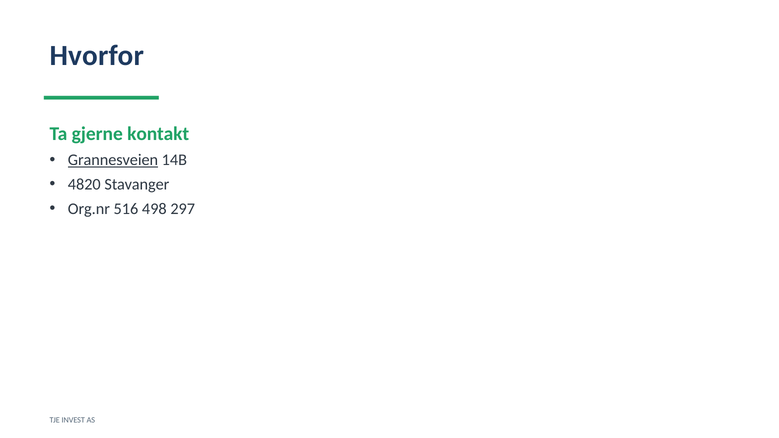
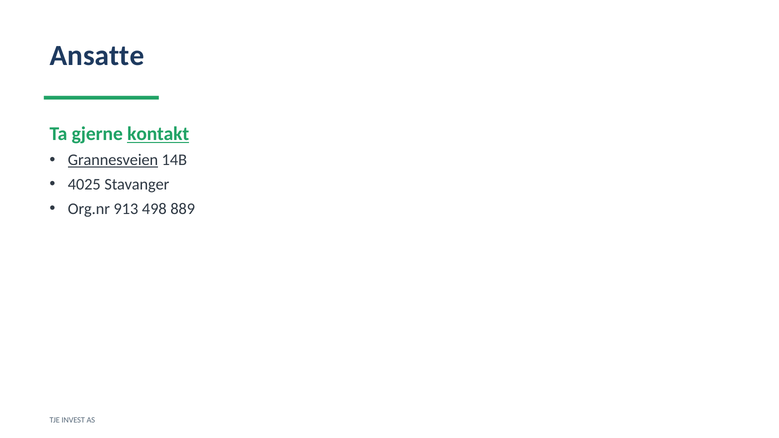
Hvorfor: Hvorfor -> Ansatte
kontakt underline: none -> present
4820: 4820 -> 4025
516: 516 -> 913
297: 297 -> 889
